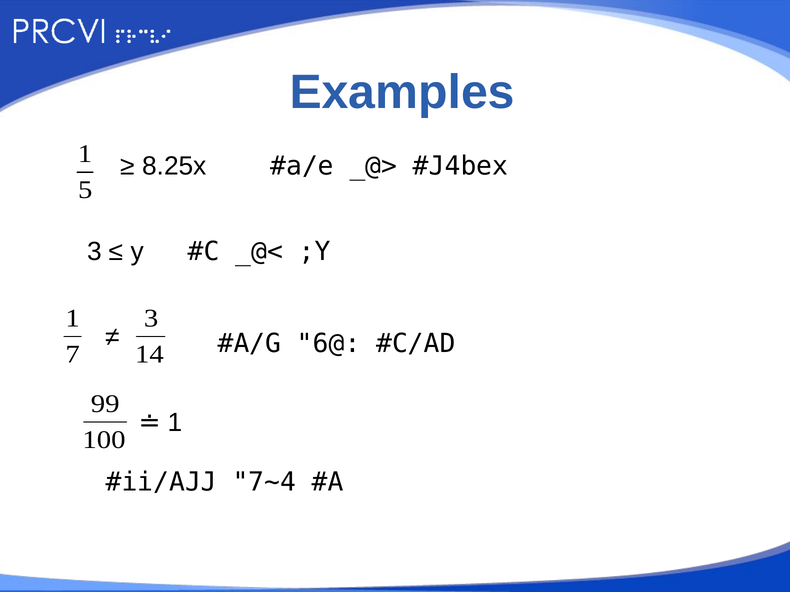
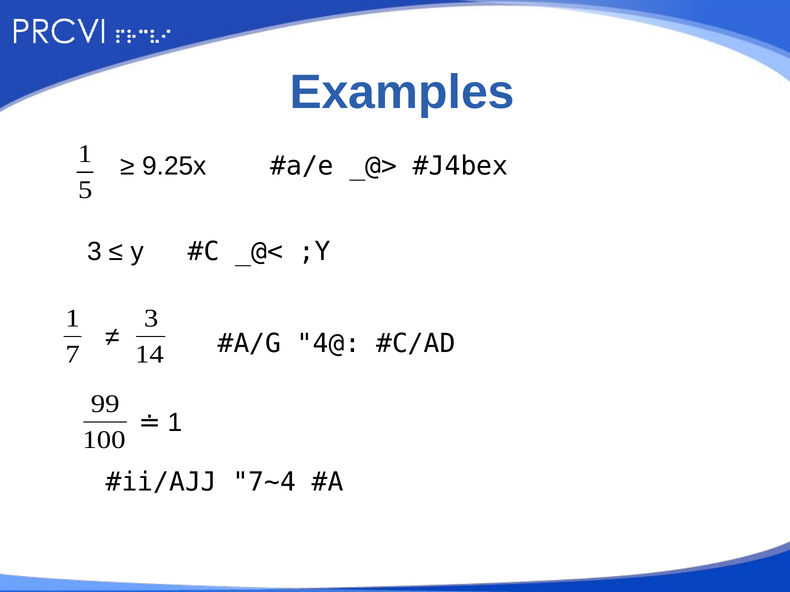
8.25x: 8.25x -> 9.25x
6@: 6@ -> 4@
